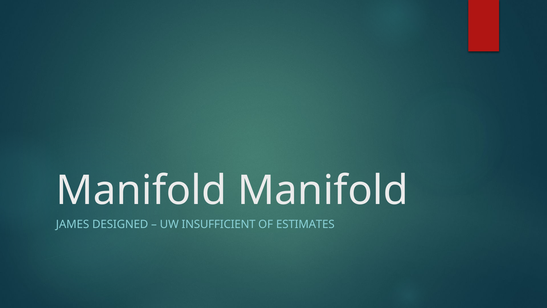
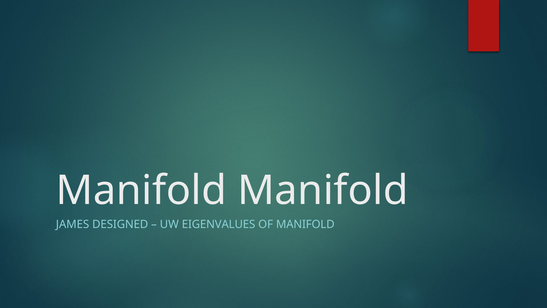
INSUFFICIENT: INSUFFICIENT -> EIGENVALUES
OF ESTIMATES: ESTIMATES -> MANIFOLD
